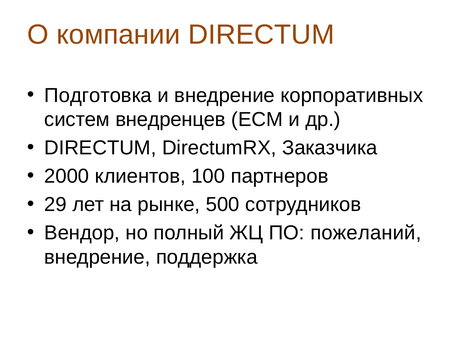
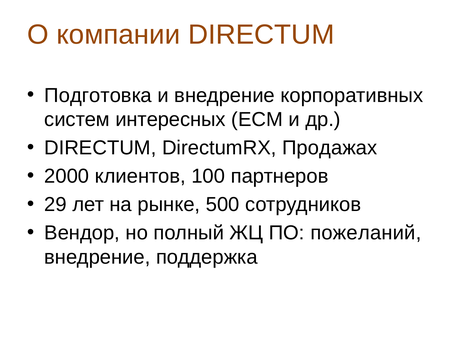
внедренцев: внедренцев -> интересных
Заказчика: Заказчика -> Продажах
